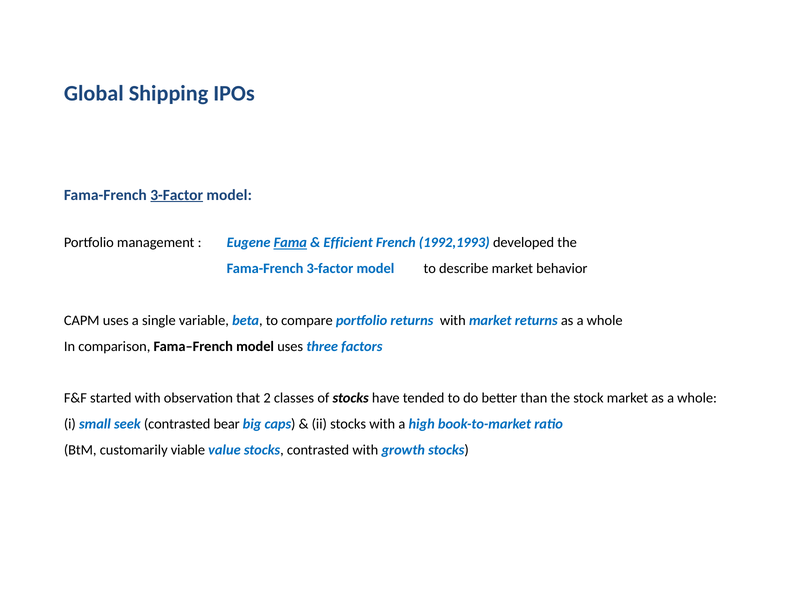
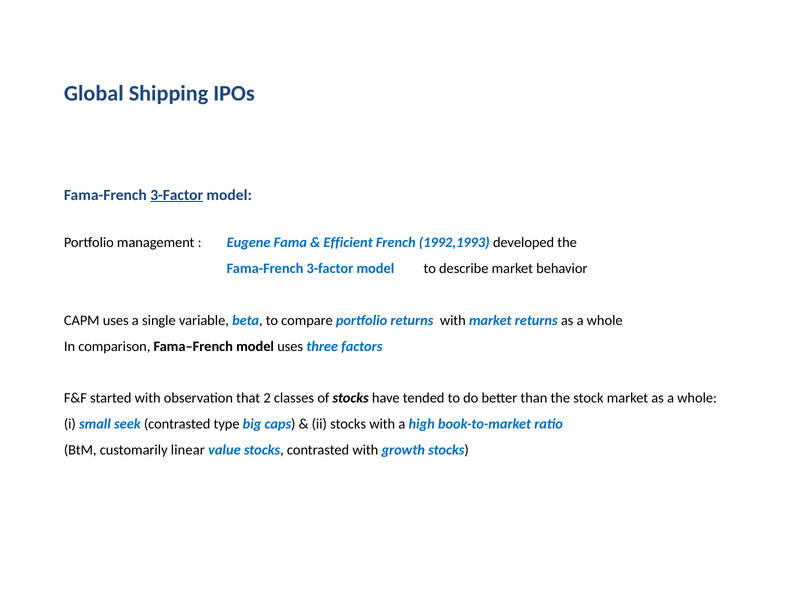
Fama underline: present -> none
bear: bear -> type
viable: viable -> linear
